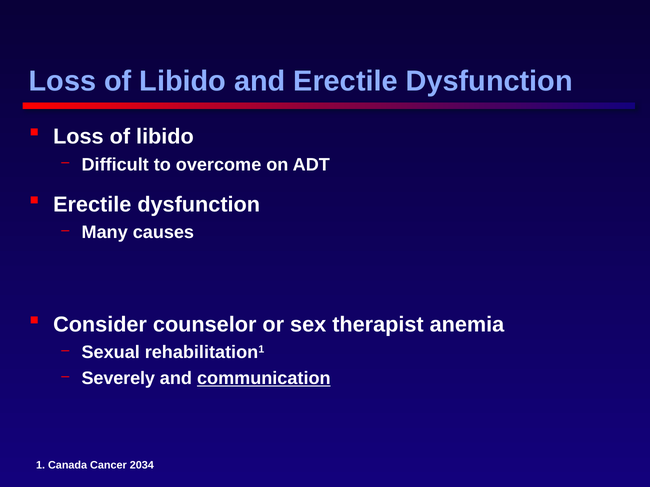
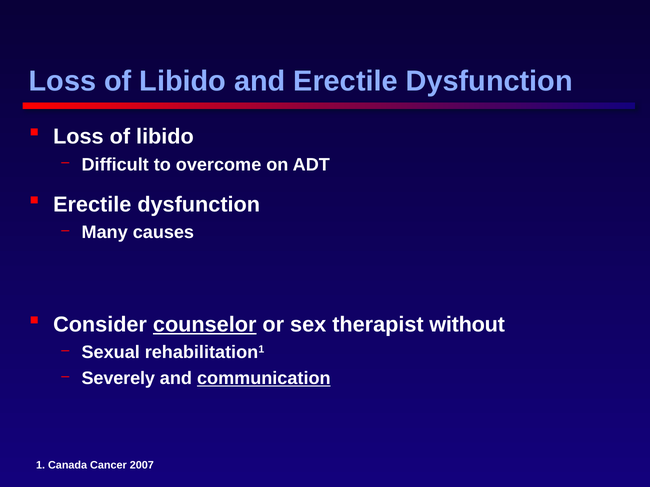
counselor underline: none -> present
anemia: anemia -> without
2034: 2034 -> 2007
